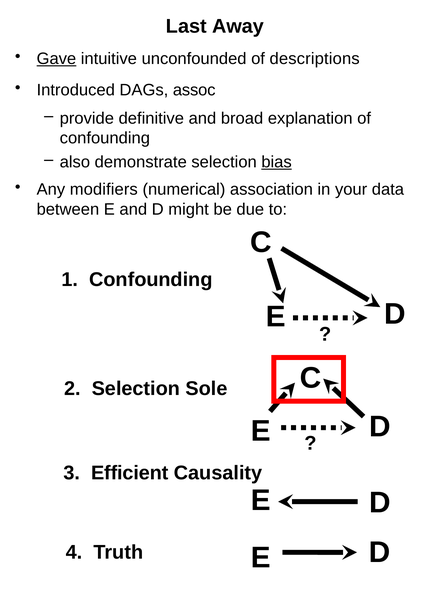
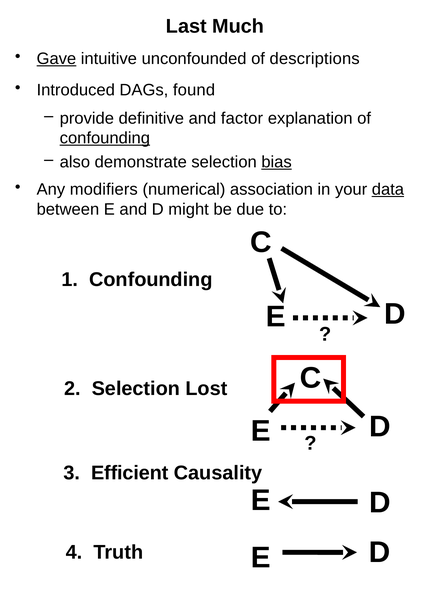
Away: Away -> Much
assoc: assoc -> found
broad: broad -> factor
confounding at (105, 138) underline: none -> present
data underline: none -> present
Sole: Sole -> Lost
